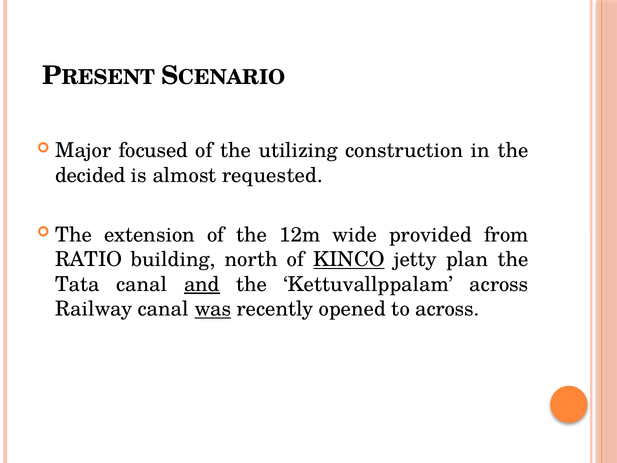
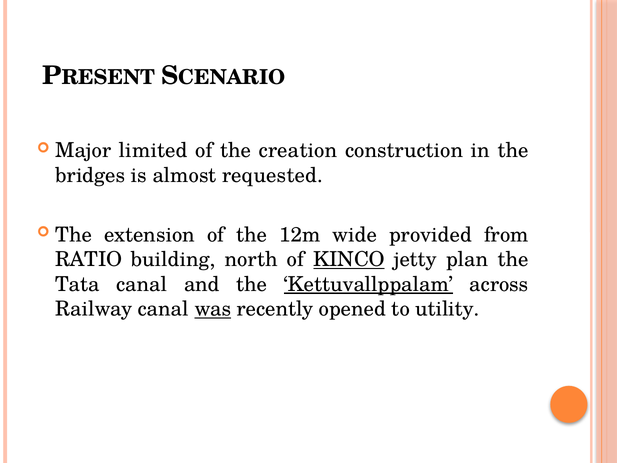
focused: focused -> limited
utilizing: utilizing -> creation
decided: decided -> bridges
and underline: present -> none
Kettuvallppalam underline: none -> present
to across: across -> utility
